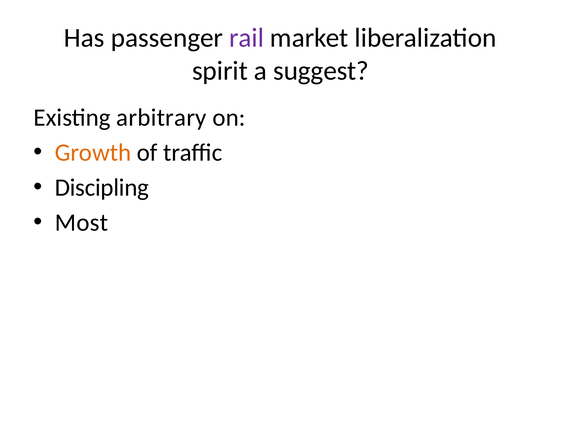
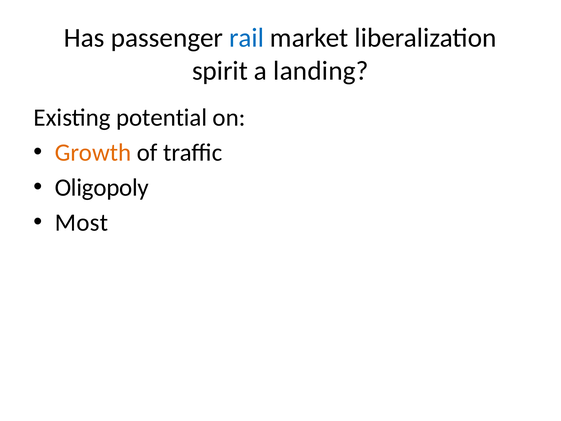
rail colour: purple -> blue
suggest: suggest -> landing
arbitrary: arbitrary -> potential
Discipling: Discipling -> Oligopoly
